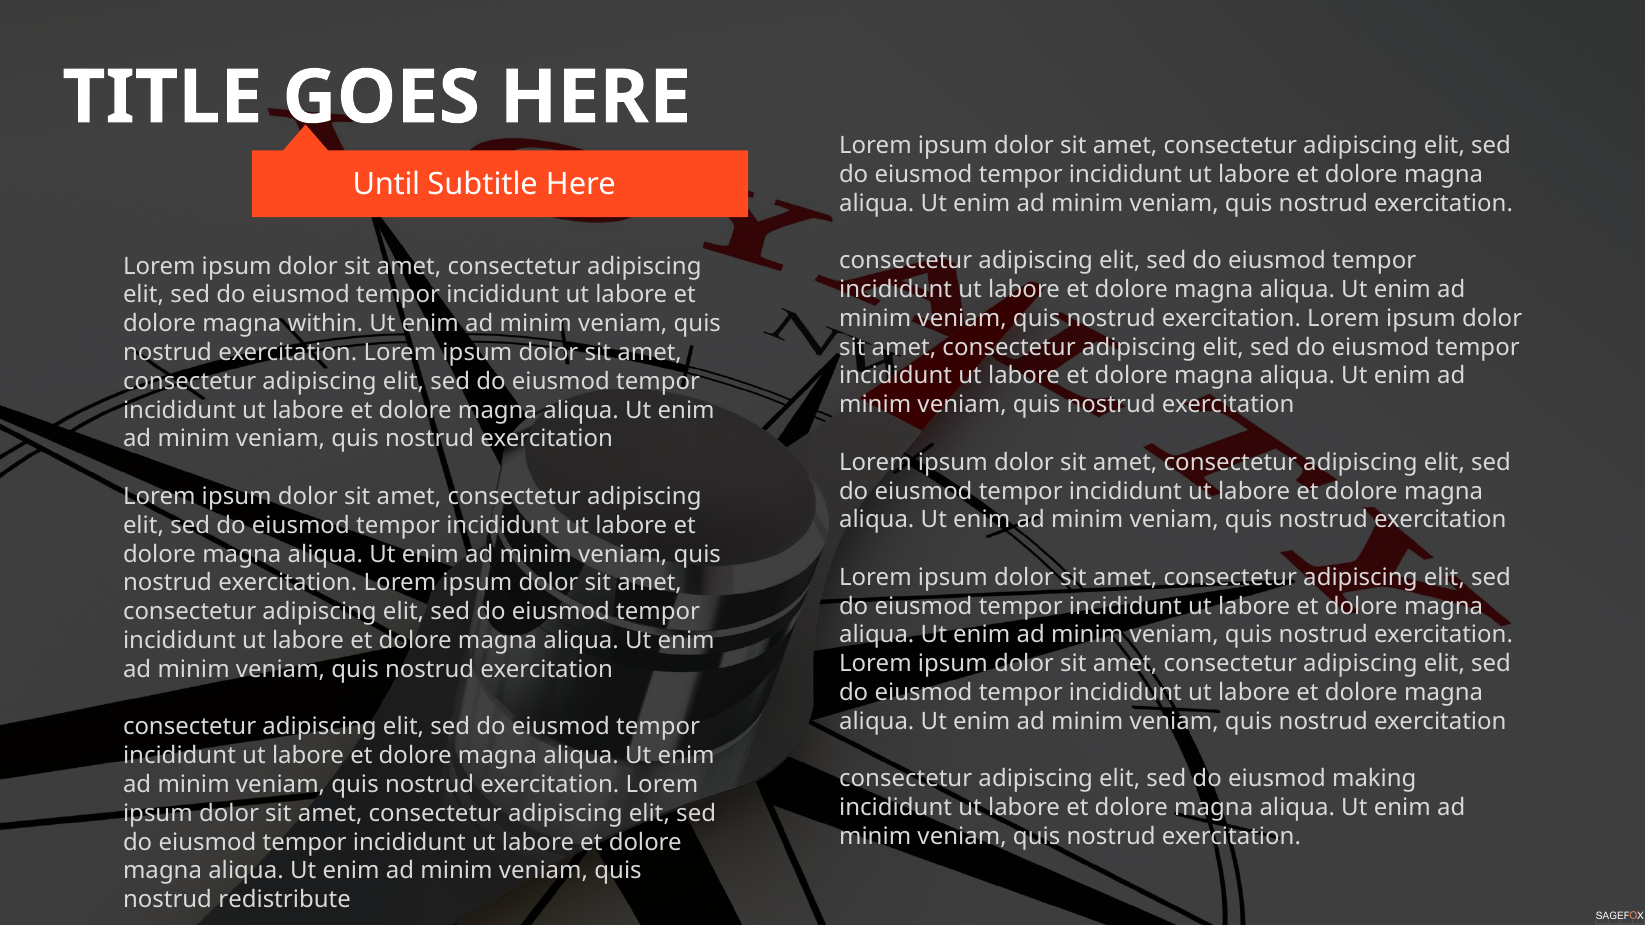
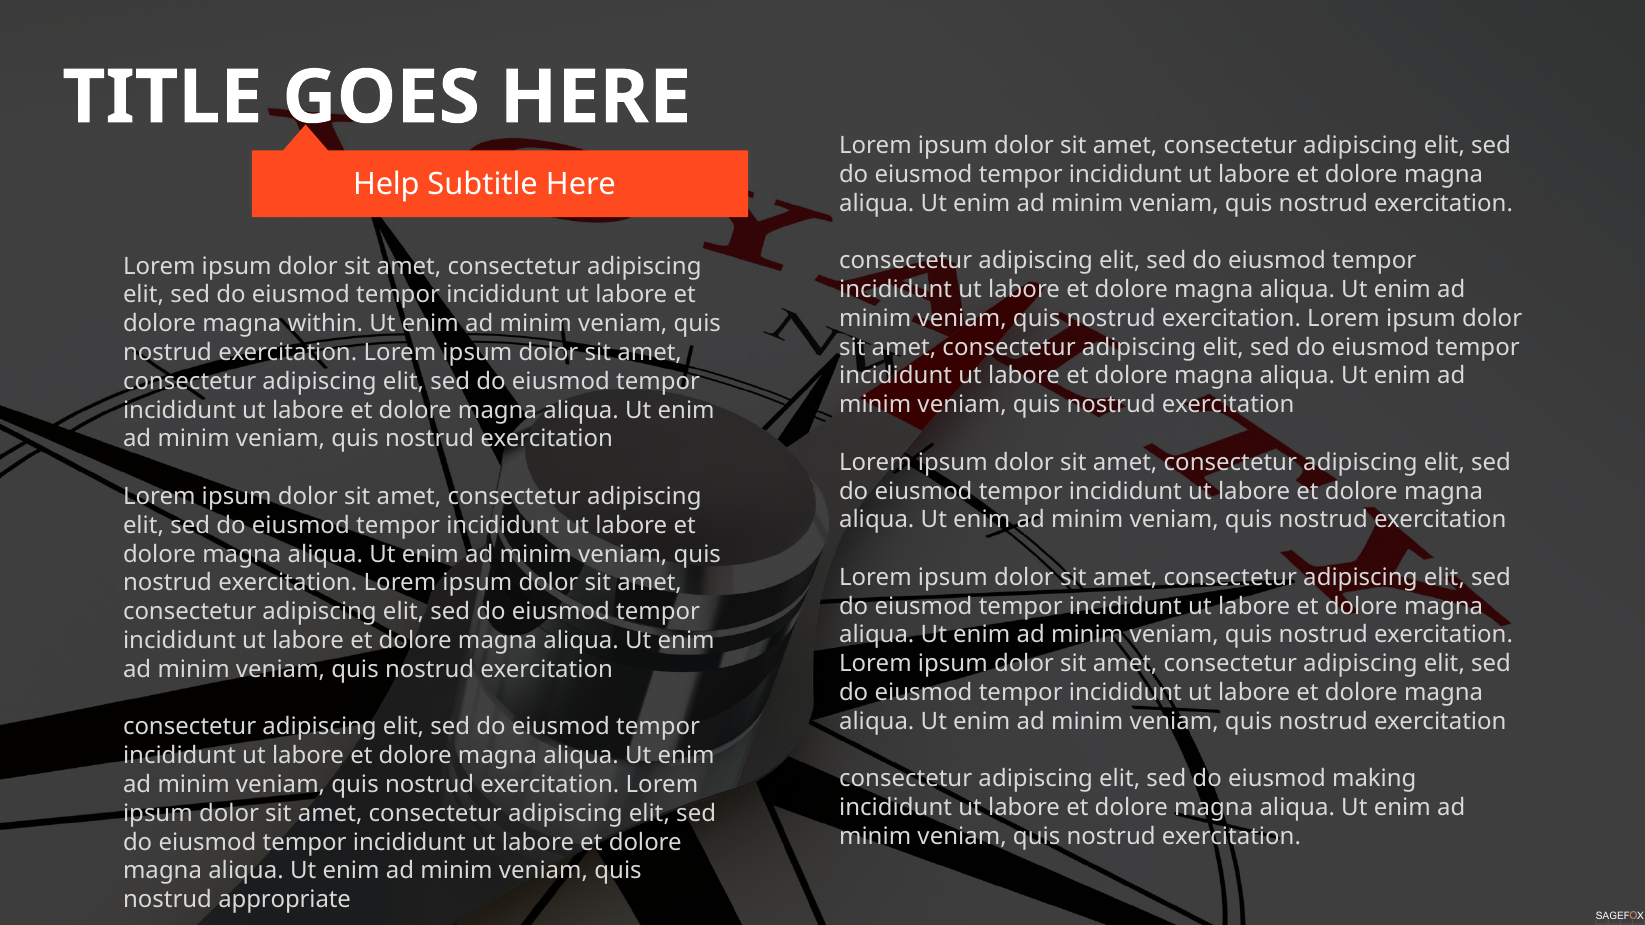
Until: Until -> Help
redistribute: redistribute -> appropriate
